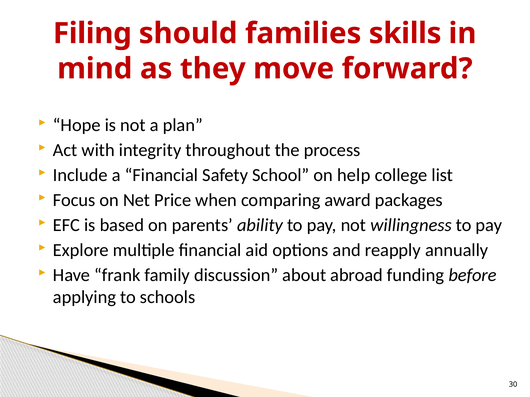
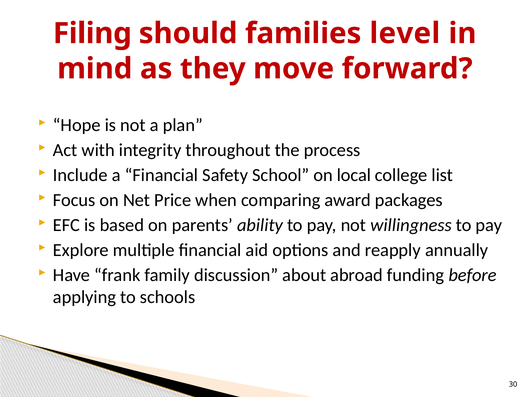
skills: skills -> level
help: help -> local
